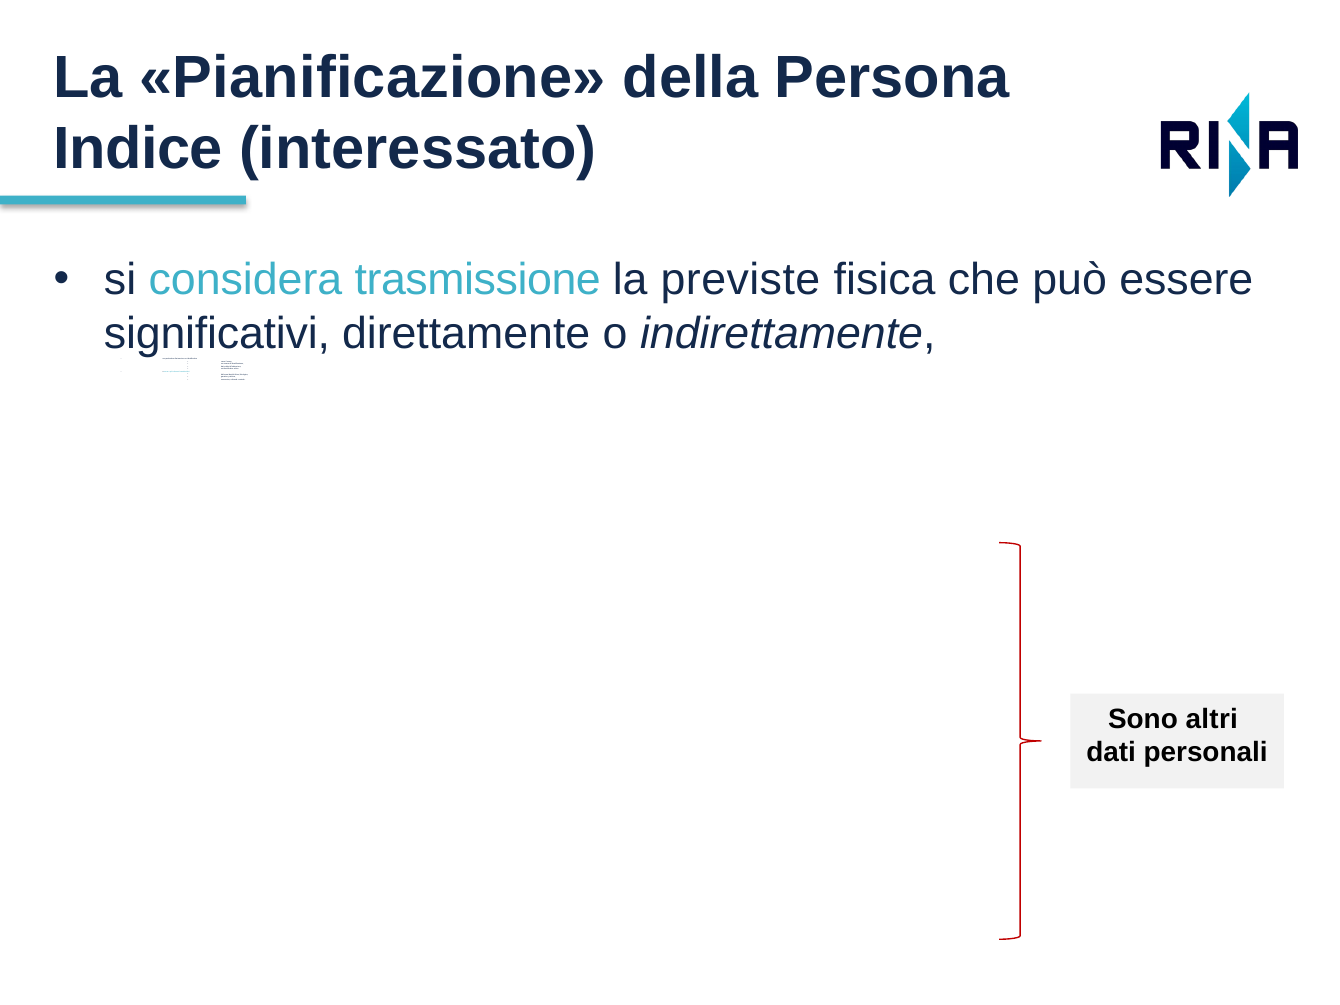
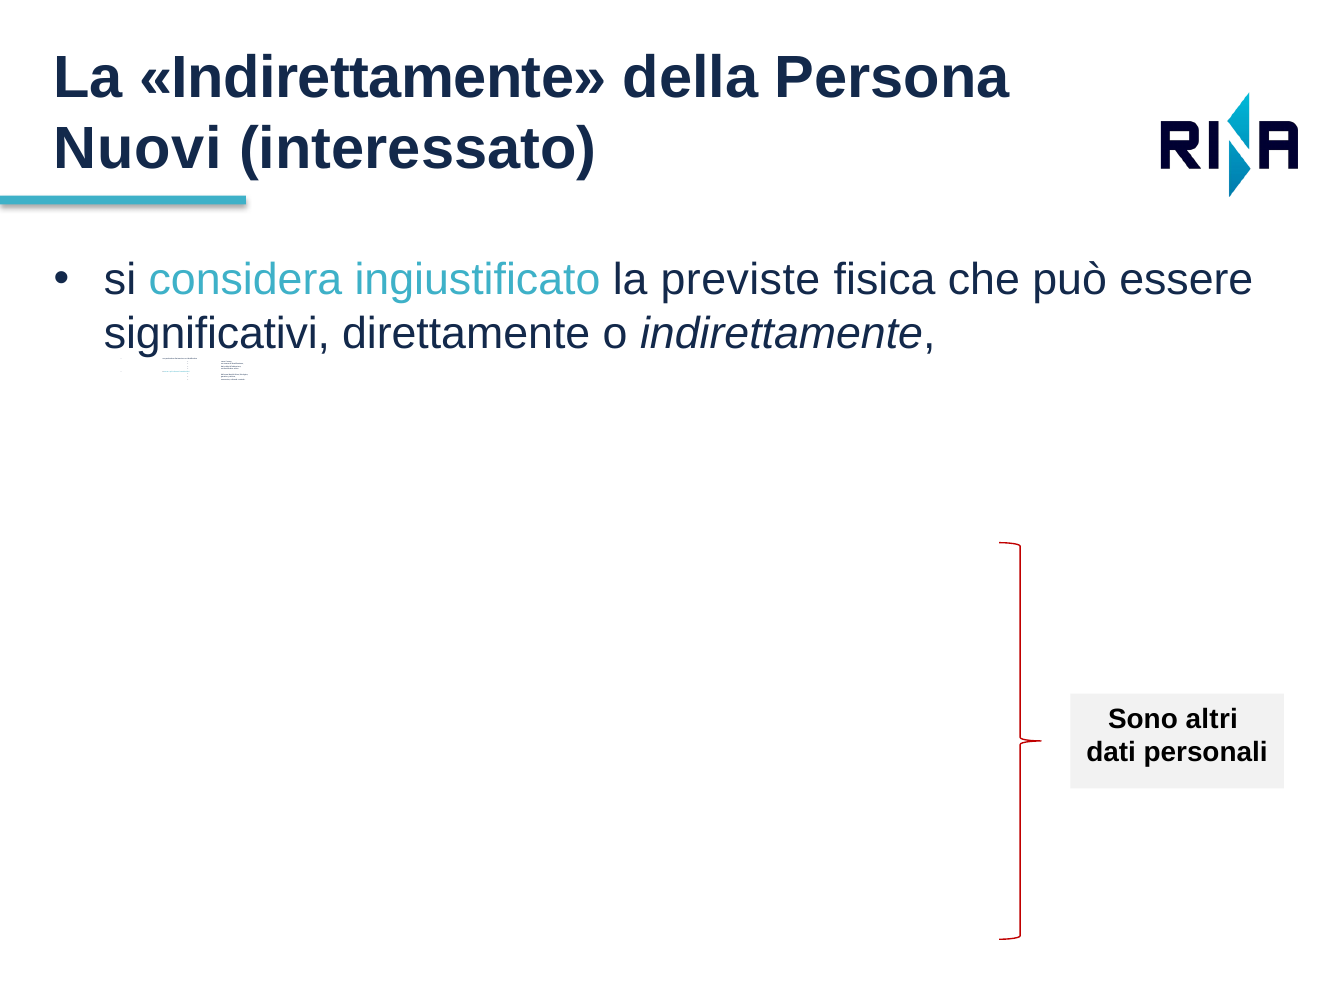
La Pianificazione: Pianificazione -> Indirettamente
Indice: Indice -> Nuovi
trasmissione: trasmissione -> ingiustificato
